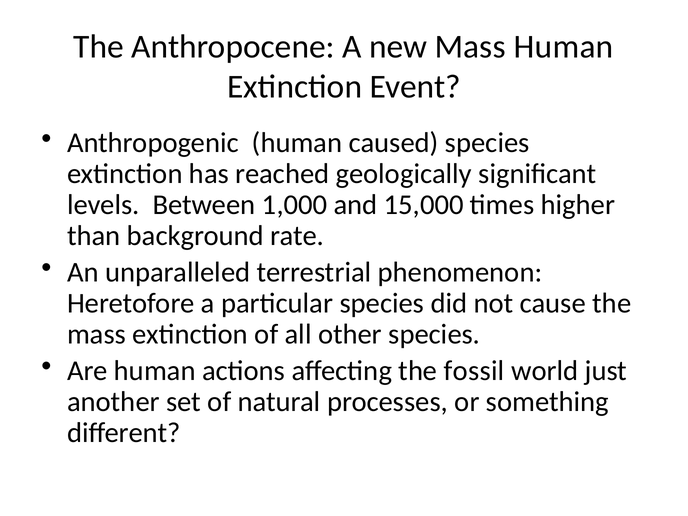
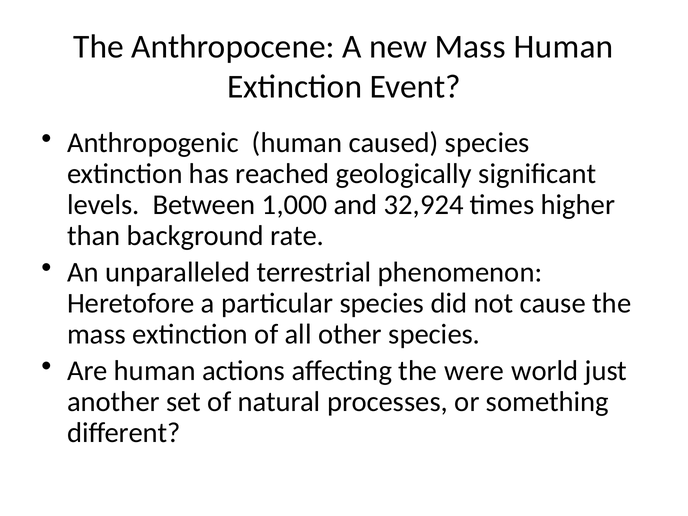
15,000: 15,000 -> 32,924
fossil: fossil -> were
